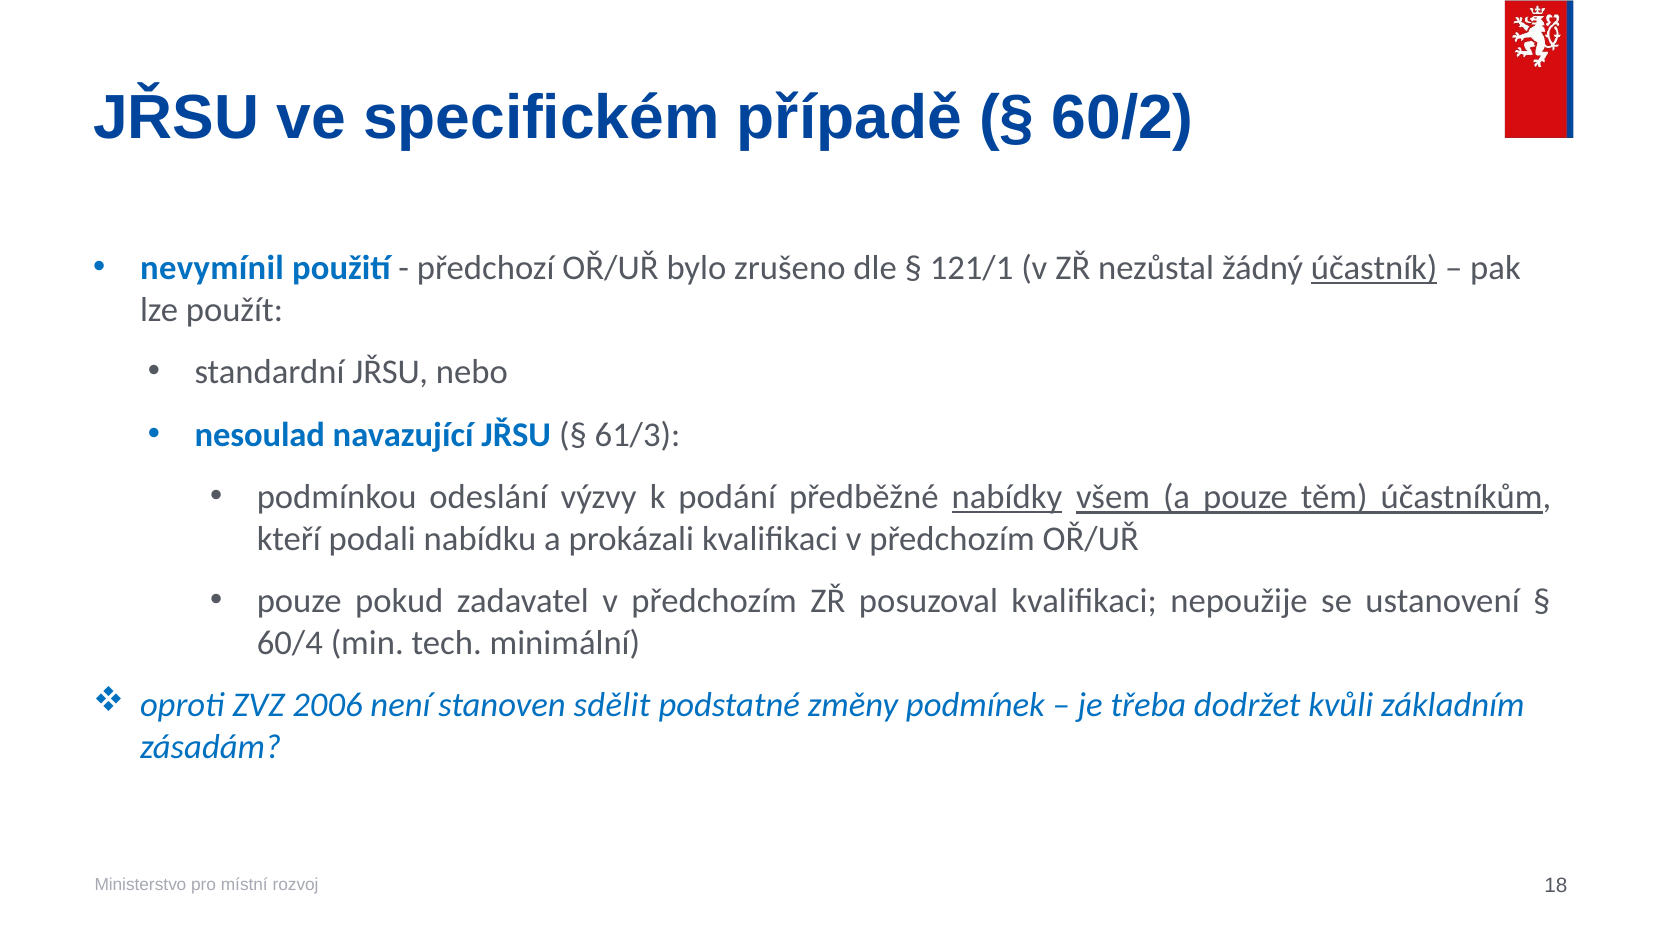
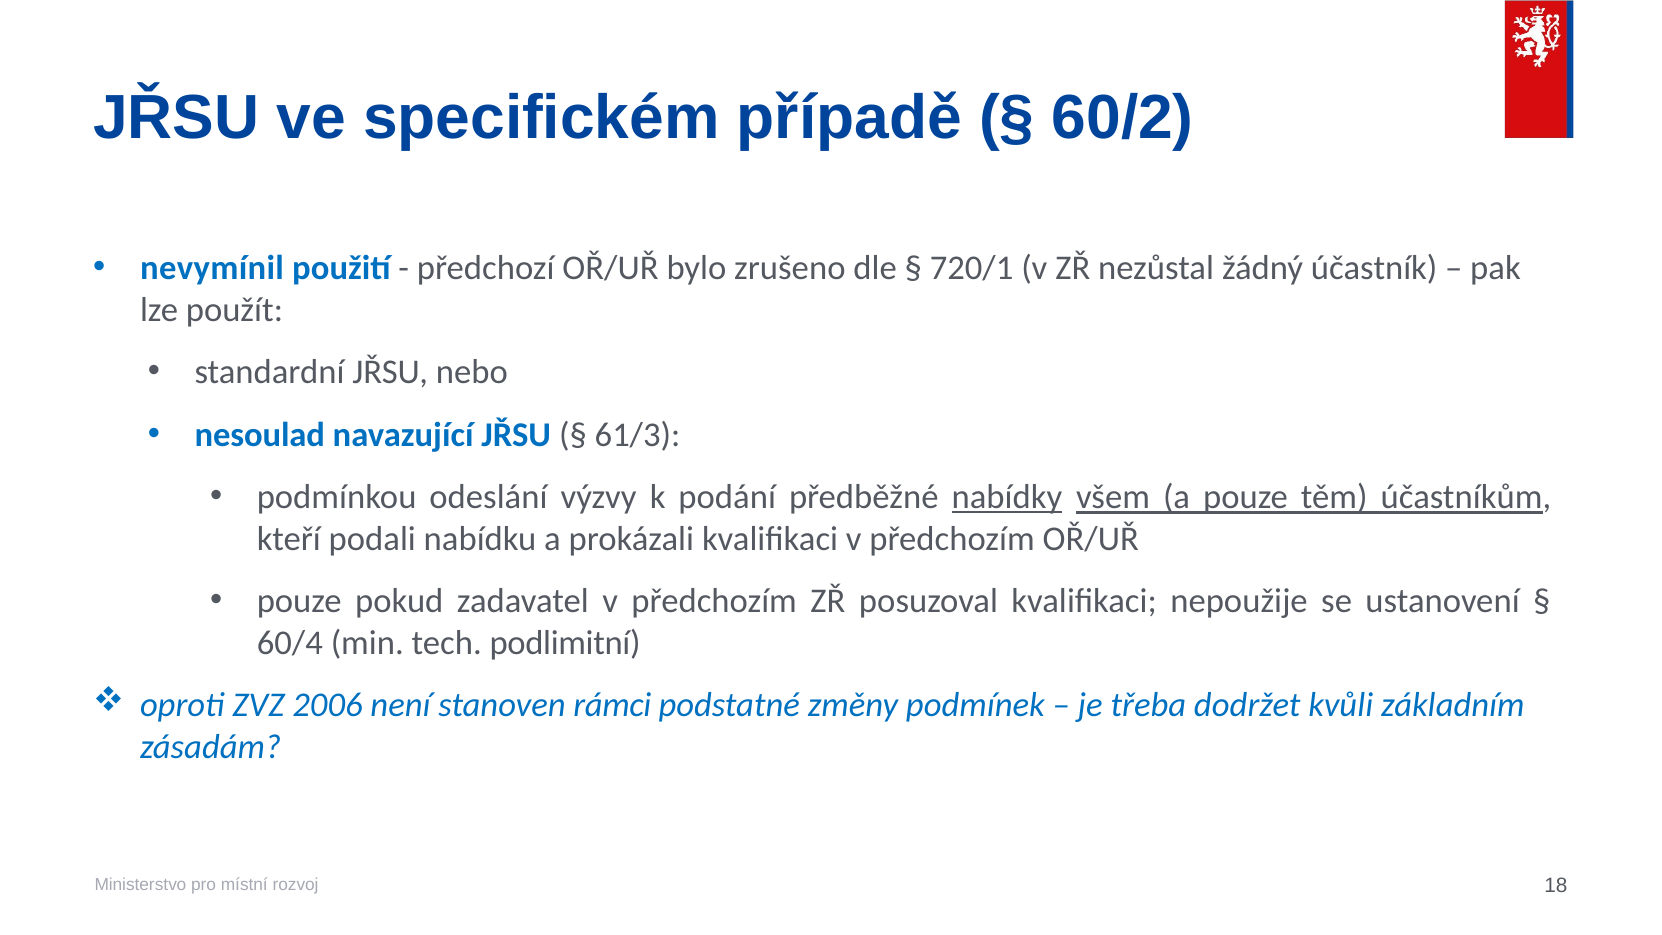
121/1: 121/1 -> 720/1
účastník underline: present -> none
minimální: minimální -> podlimitní
sdělit: sdělit -> rámci
